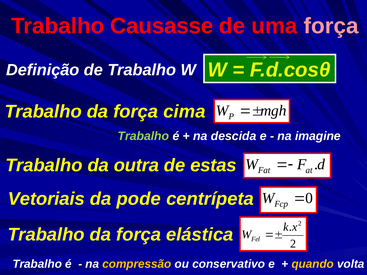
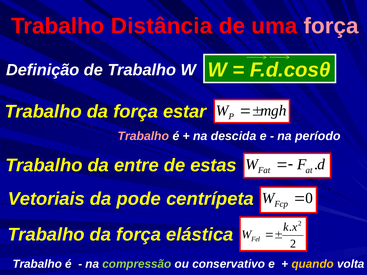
Causasse: Causasse -> Distância
cima: cima -> estar
Trabalho at (143, 136) colour: light green -> pink
imagine: imagine -> período
outra: outra -> entre
compressão colour: yellow -> light green
